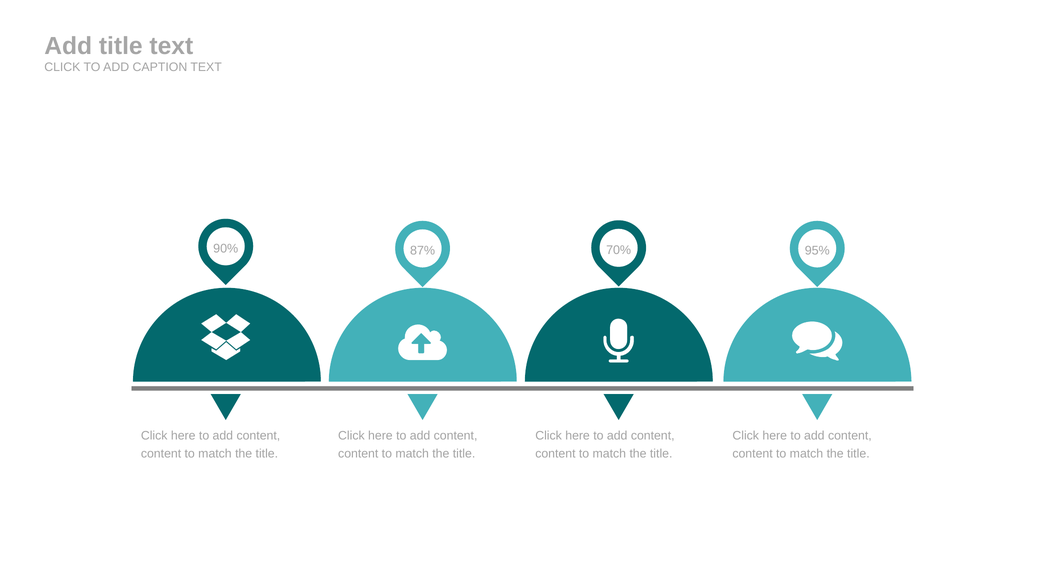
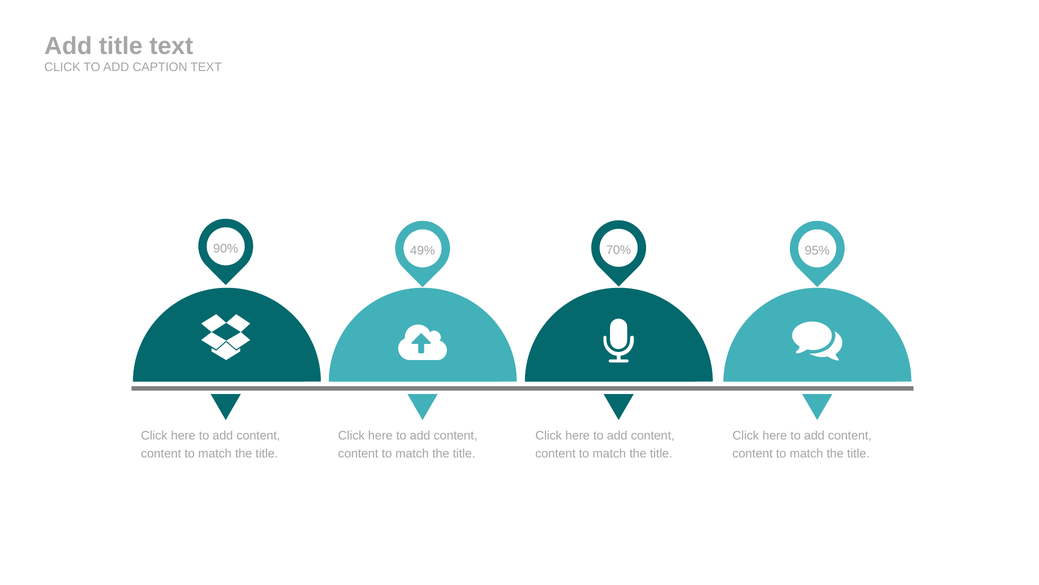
87%: 87% -> 49%
